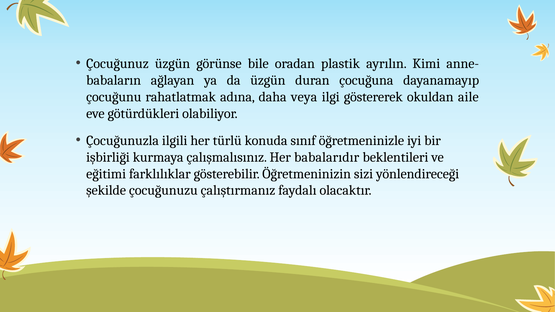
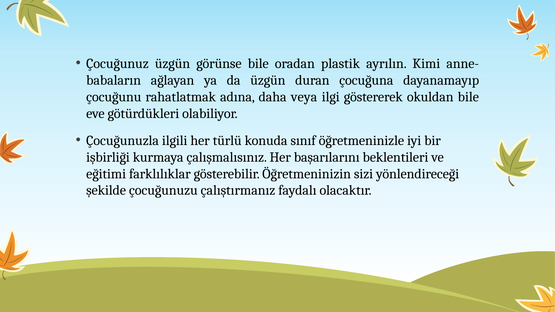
okuldan aile: aile -> bile
babalarıdır: babalarıdır -> başarılarını
